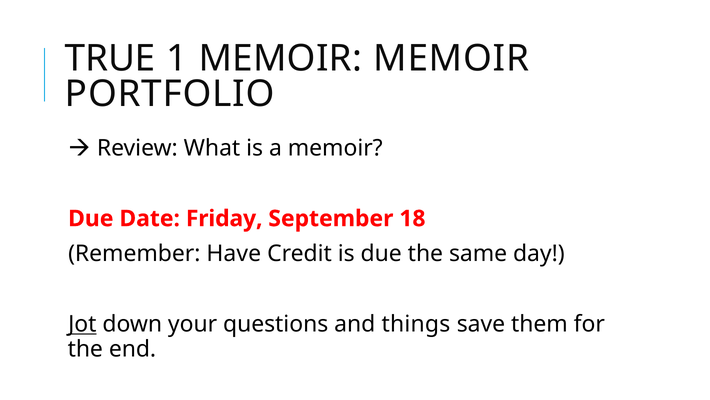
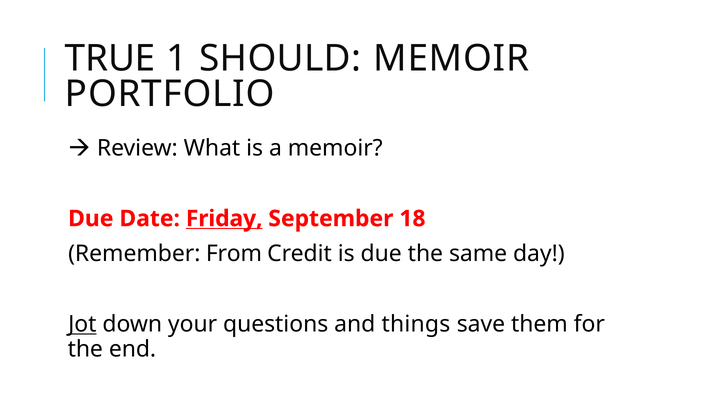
1 MEMOIR: MEMOIR -> SHOULD
Friday underline: none -> present
Have: Have -> From
